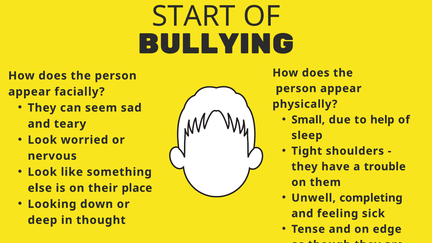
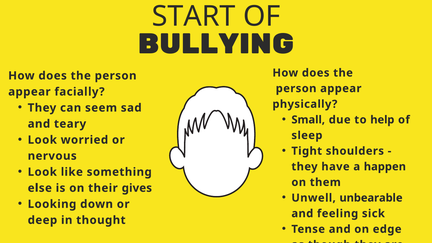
trouble: trouble -> happen
place: place -> gives
completing: completing -> unbearable
